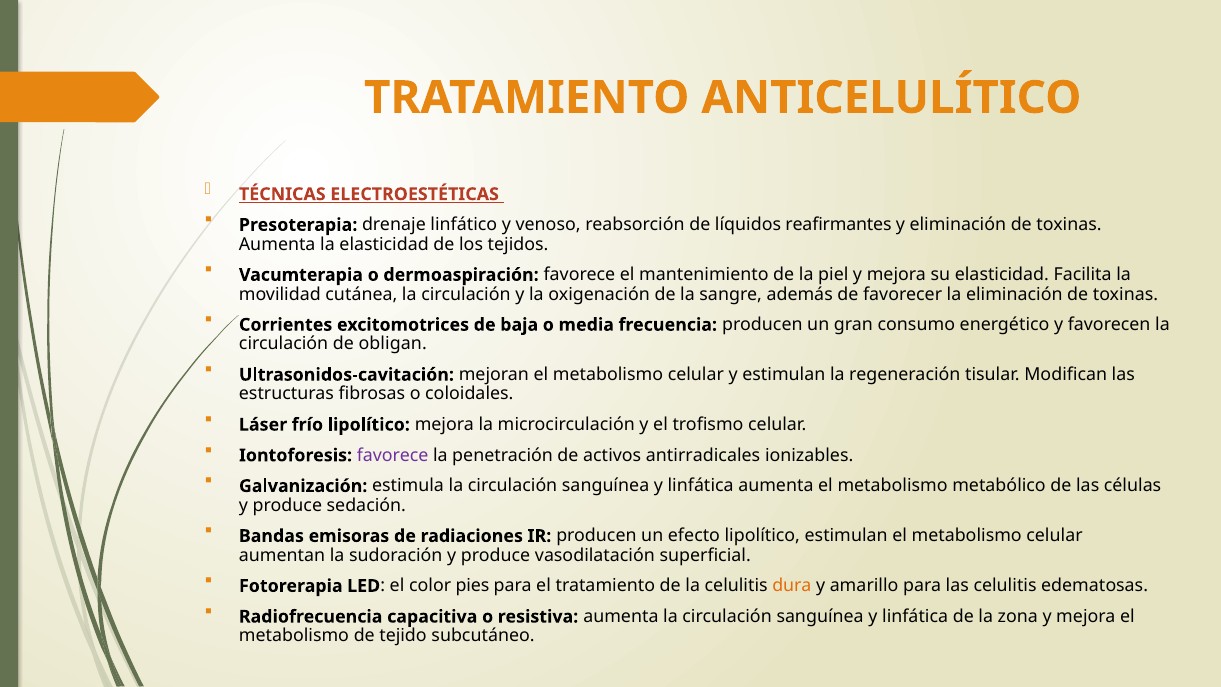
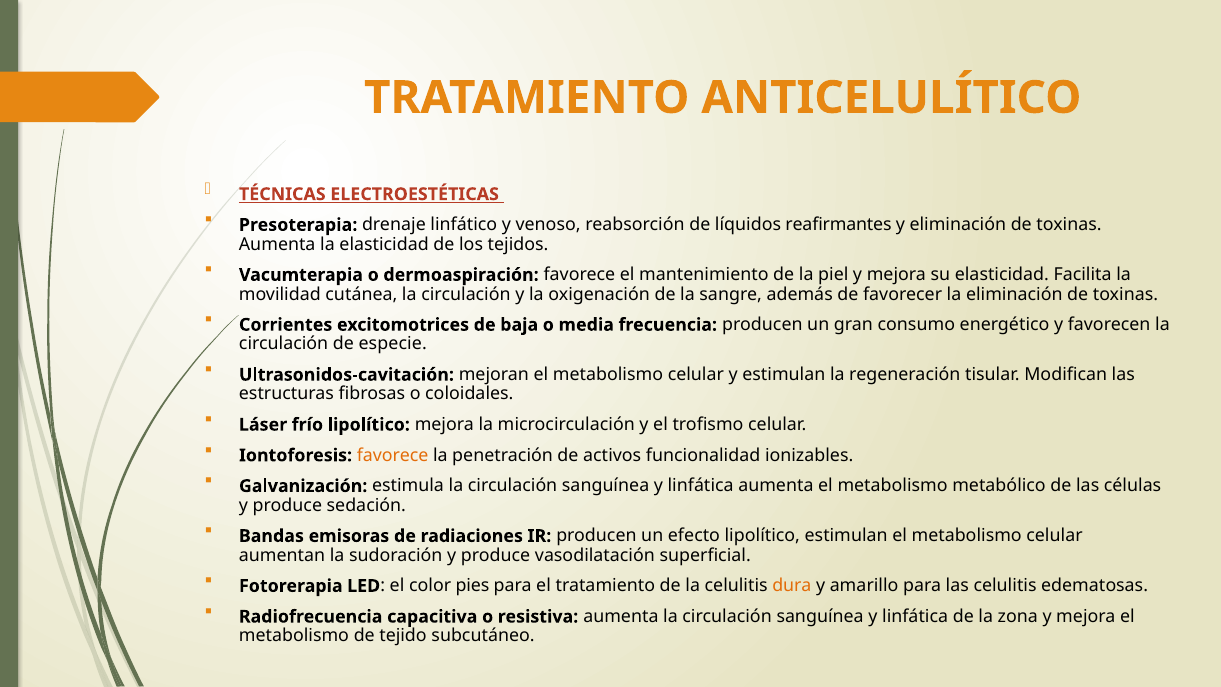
obligan: obligan -> especie
favorece at (393, 455) colour: purple -> orange
antirradicales: antirradicales -> funcionalidad
